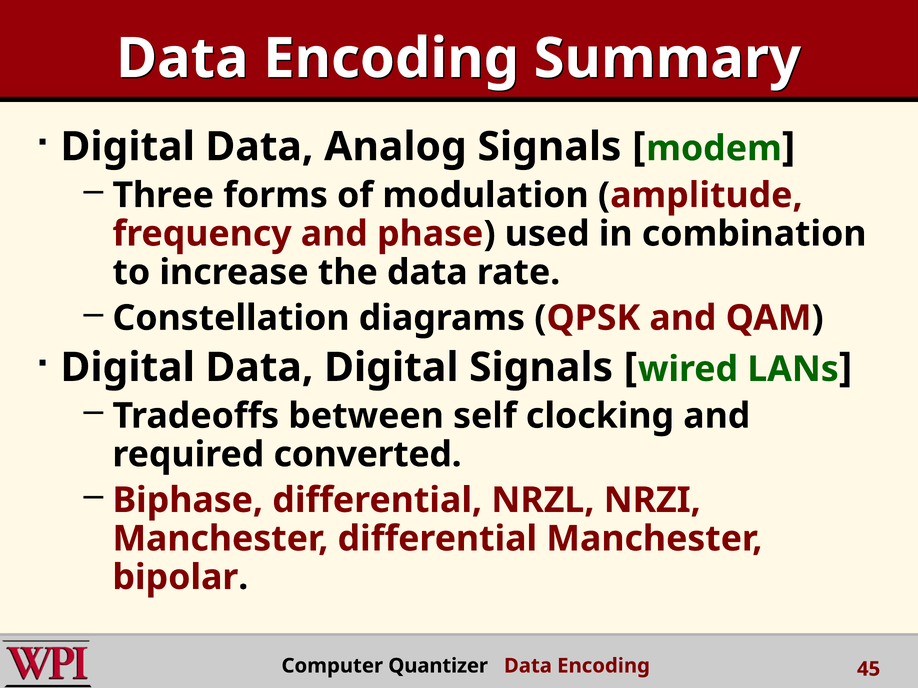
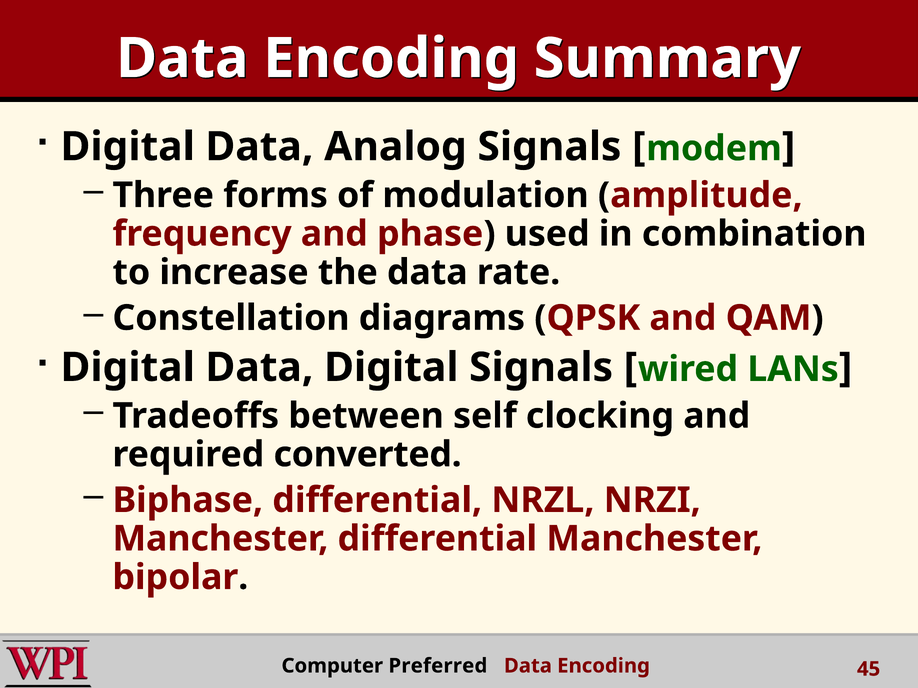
Quantizer: Quantizer -> Preferred
